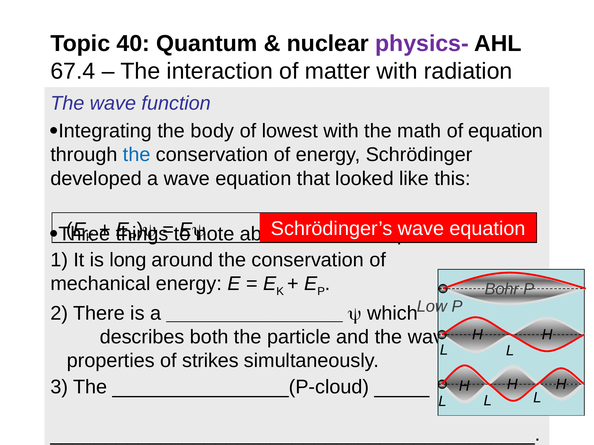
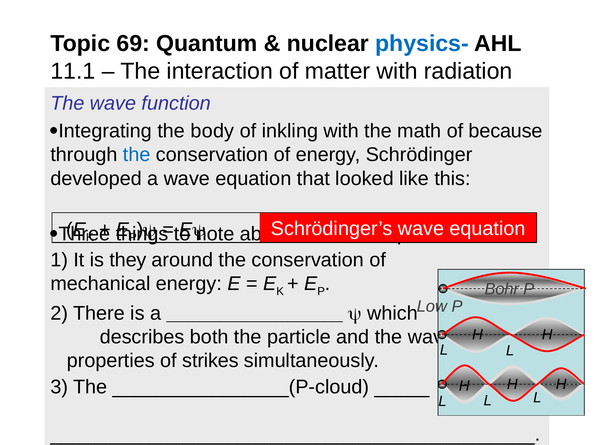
40: 40 -> 69
physics- colour: purple -> blue
67.4: 67.4 -> 11.1
lowest: lowest -> inkling
of equation: equation -> because
long: long -> they
